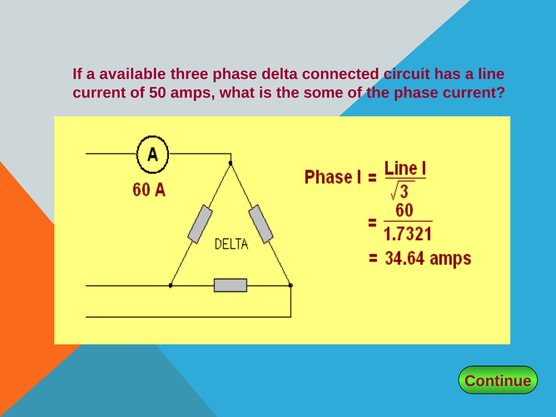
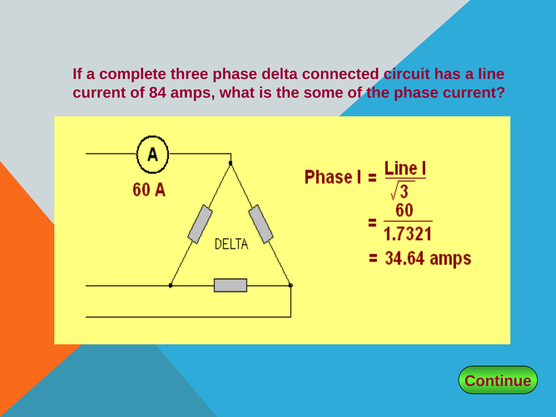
available: available -> complete
50: 50 -> 84
